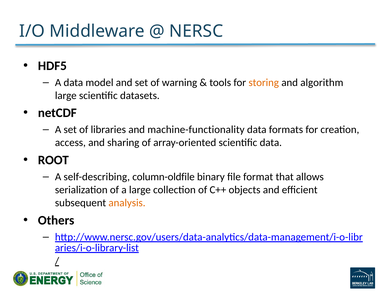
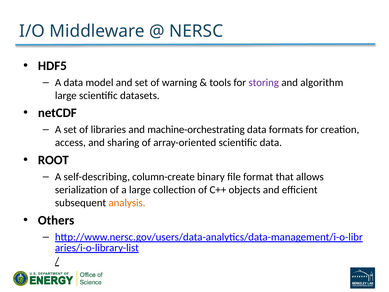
storing colour: orange -> purple
machine-functionality: machine-functionality -> machine-orchestrating
column-oldfile: column-oldfile -> column-create
